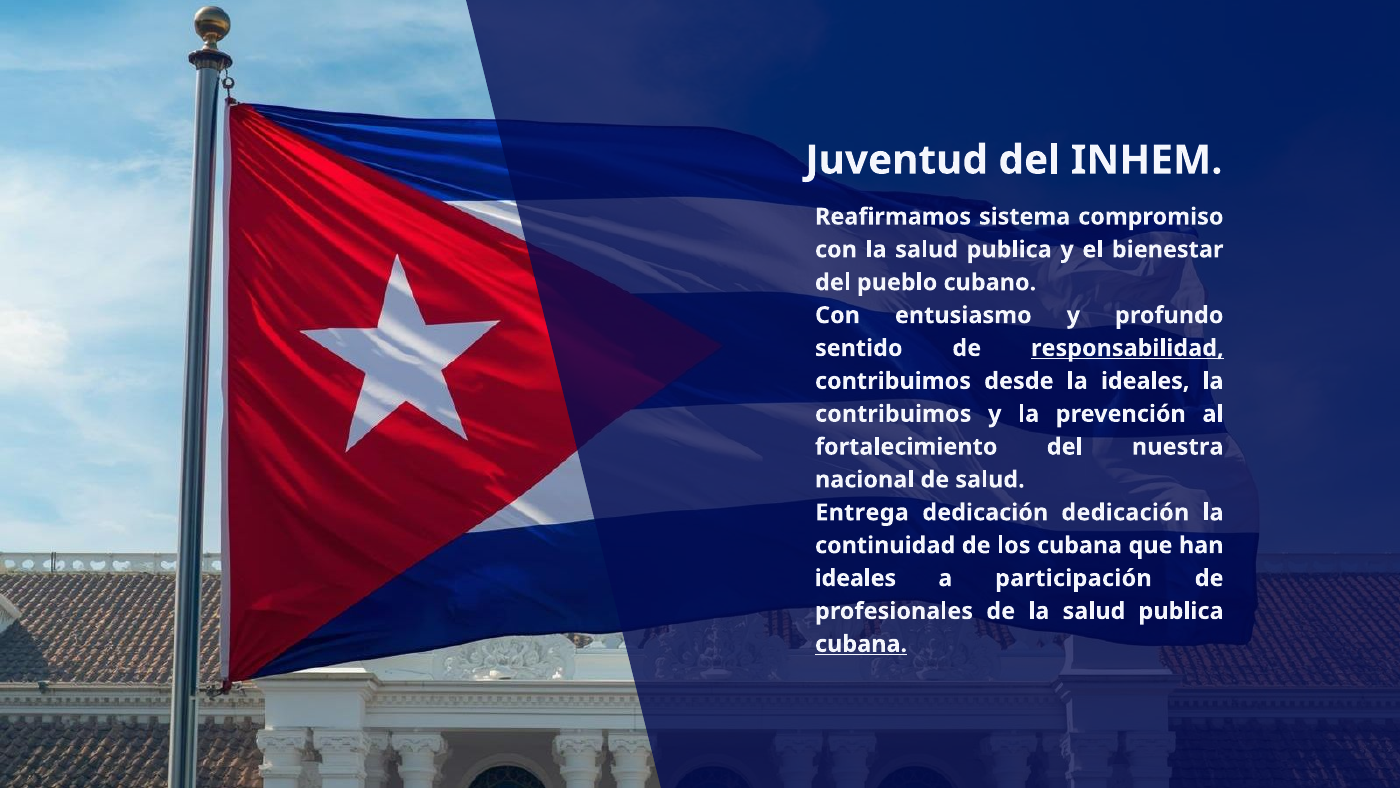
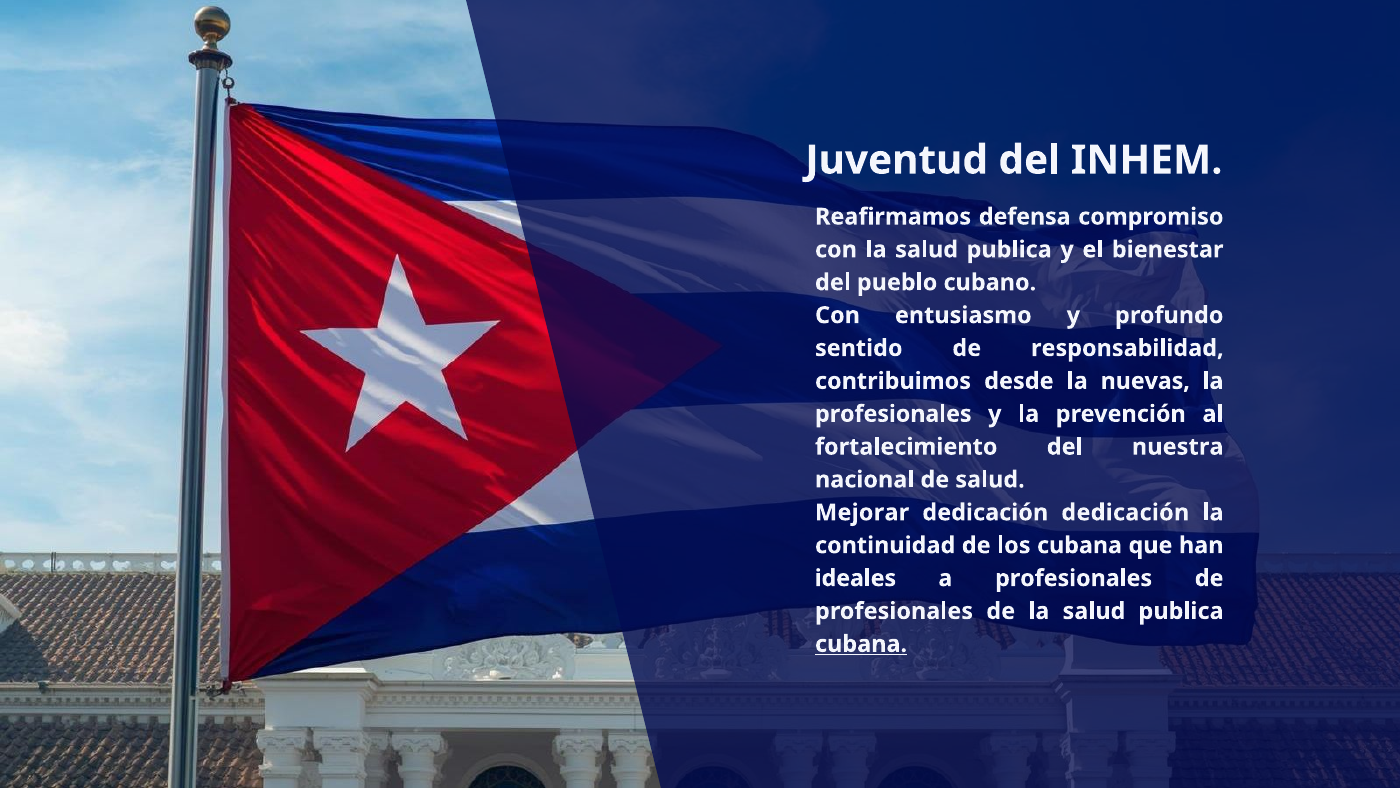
sistema: sistema -> defensa
responsabilidad underline: present -> none
la ideales: ideales -> nuevas
contribuimos at (893, 414): contribuimos -> profesionales
Entrega: Entrega -> Mejorar
a participación: participación -> profesionales
